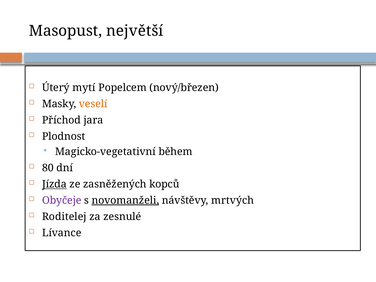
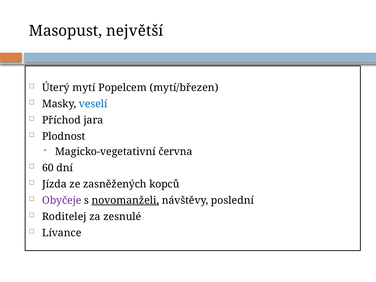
nový/březen: nový/březen -> mytí/březen
veselí colour: orange -> blue
během: během -> června
80: 80 -> 60
Jízda underline: present -> none
mrtvých: mrtvých -> poslední
